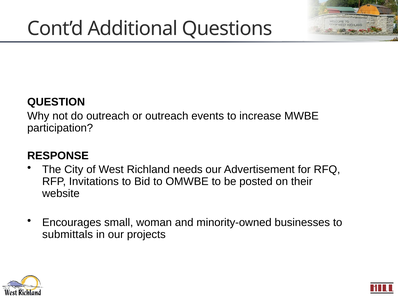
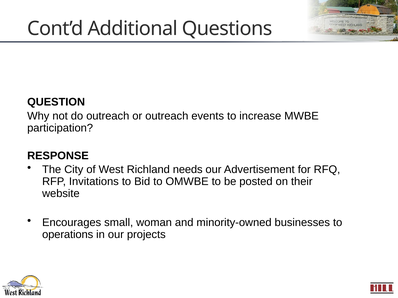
submittals: submittals -> operations
